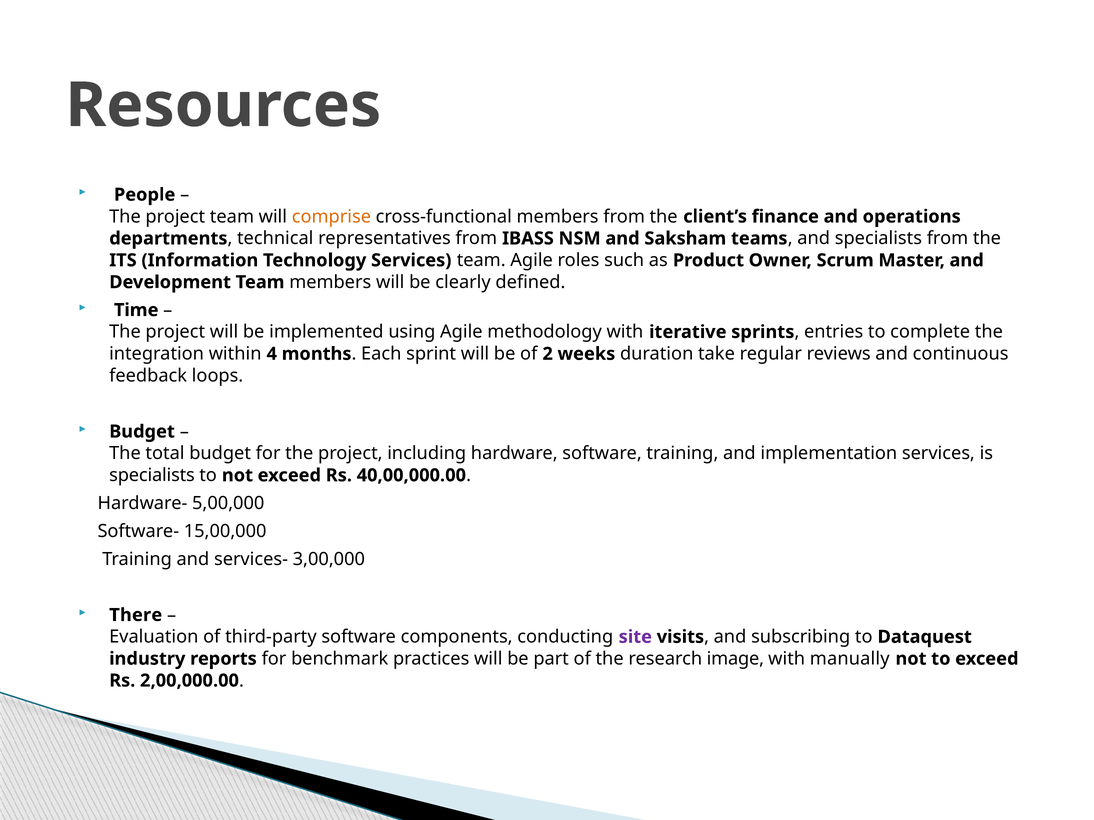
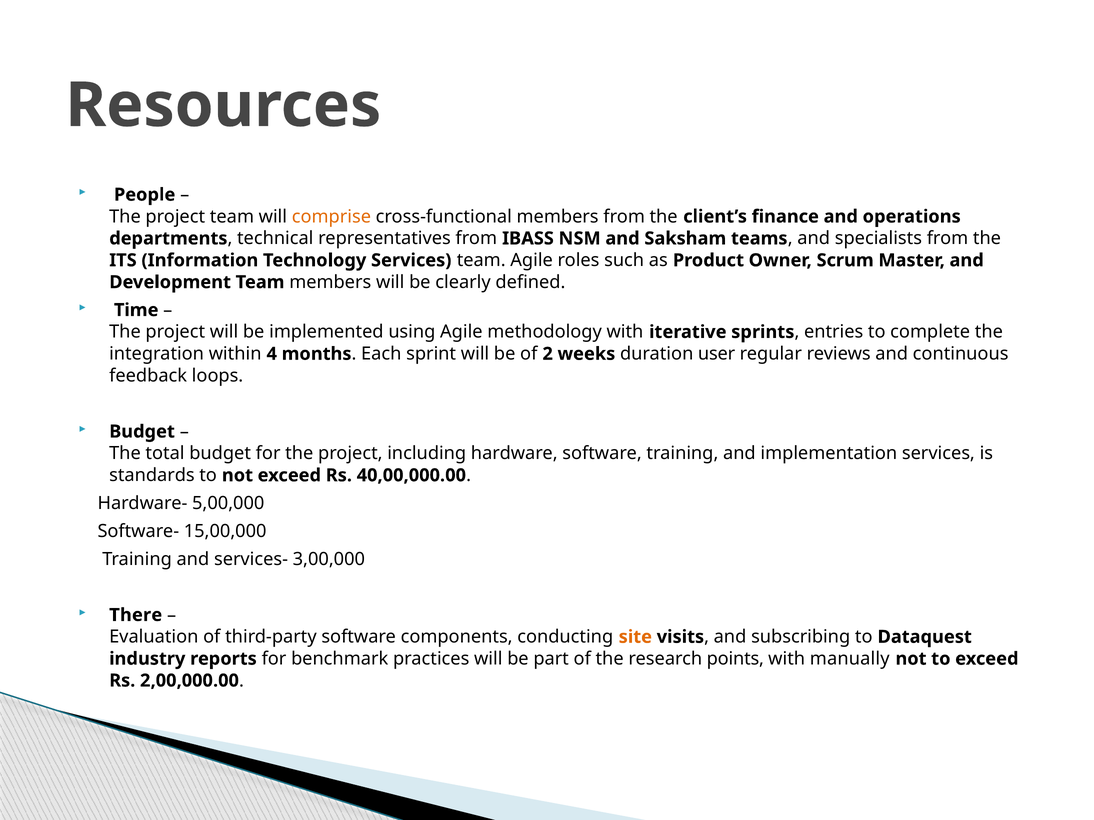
take: take -> user
specialists at (152, 476): specialists -> standards
site colour: purple -> orange
image: image -> points
